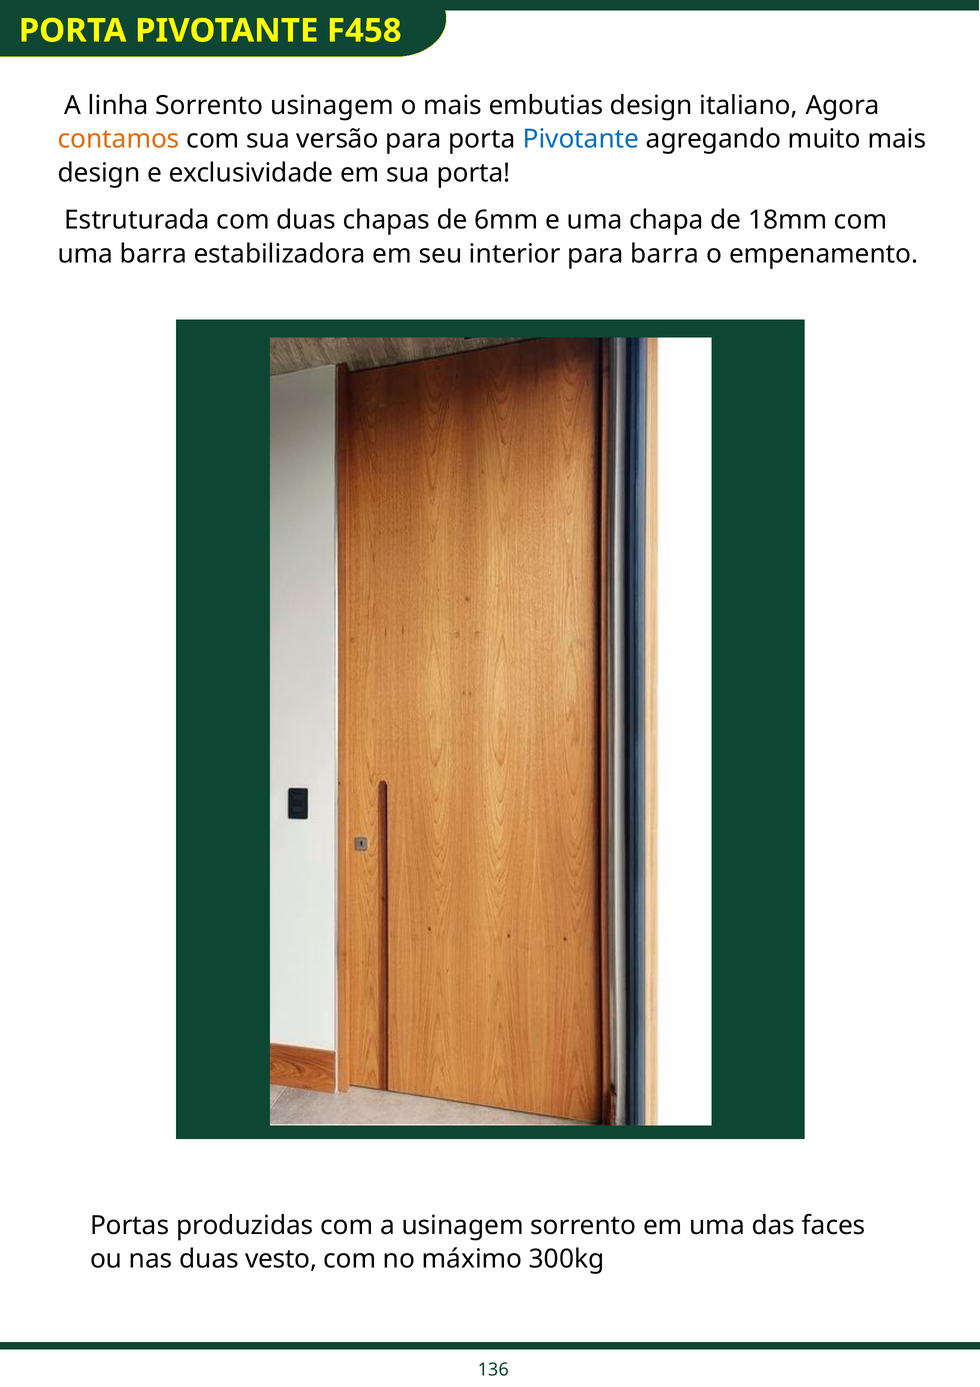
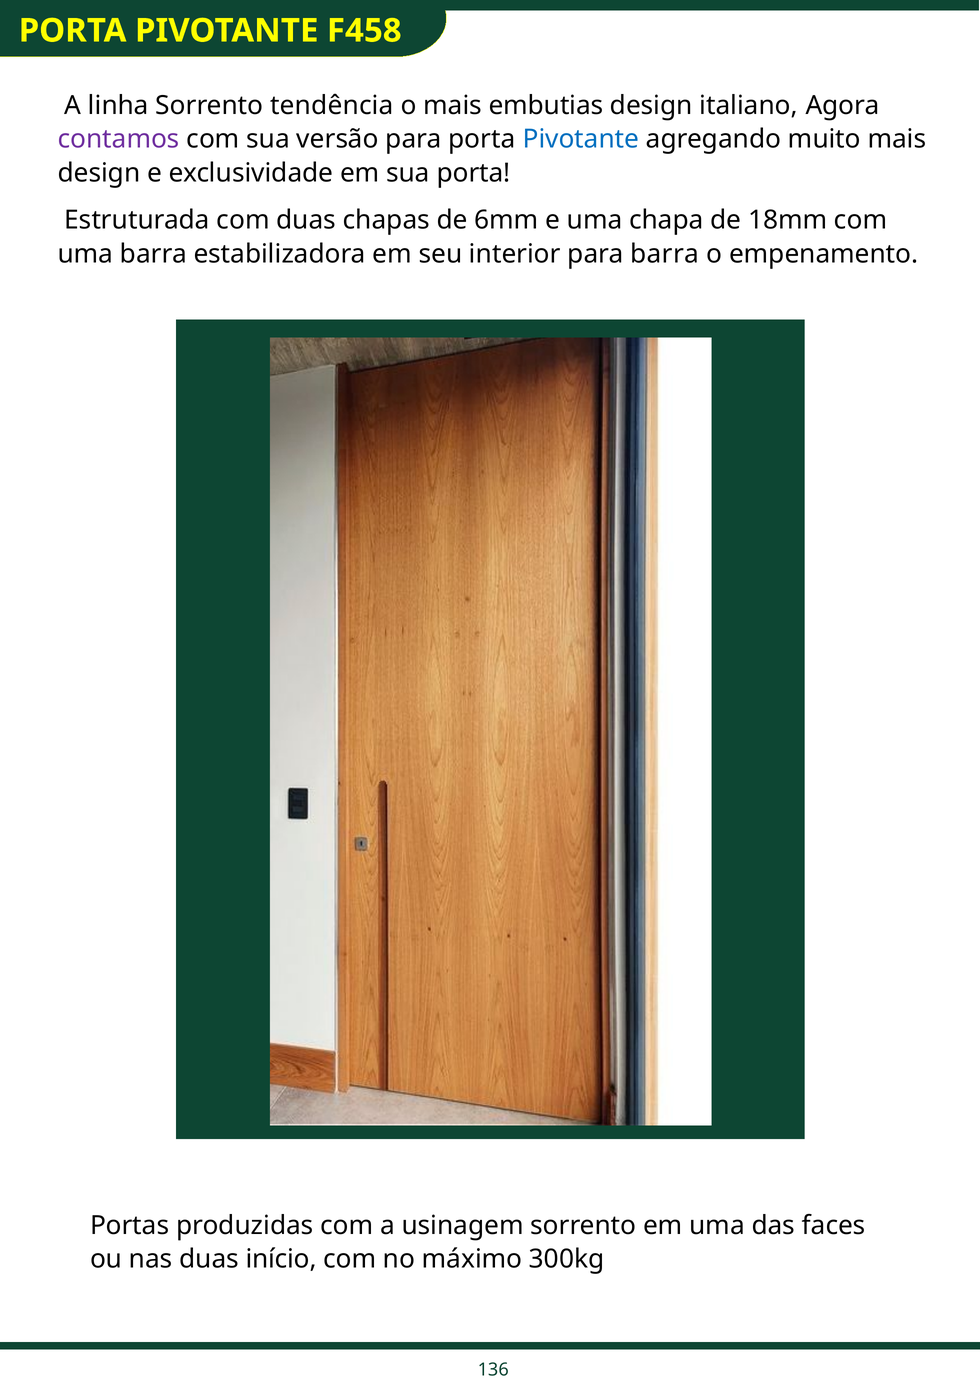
Sorrento usinagem: usinagem -> tendência
contamos colour: orange -> purple
vesto: vesto -> início
